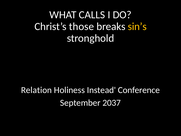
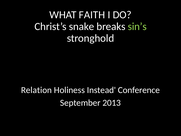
CALLS: CALLS -> FAITH
those: those -> snake
sin’s colour: yellow -> light green
2037: 2037 -> 2013
